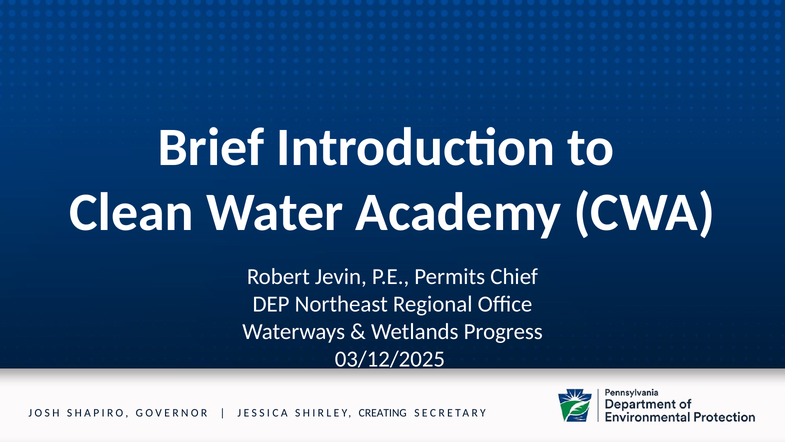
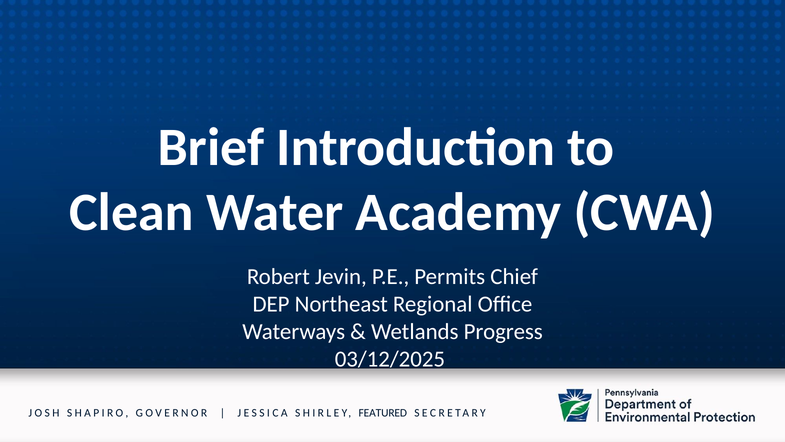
CREATING: CREATING -> FEATURED
